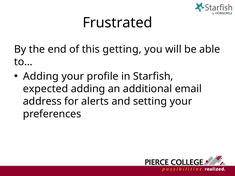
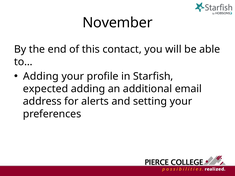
Frustrated: Frustrated -> November
getting: getting -> contact
